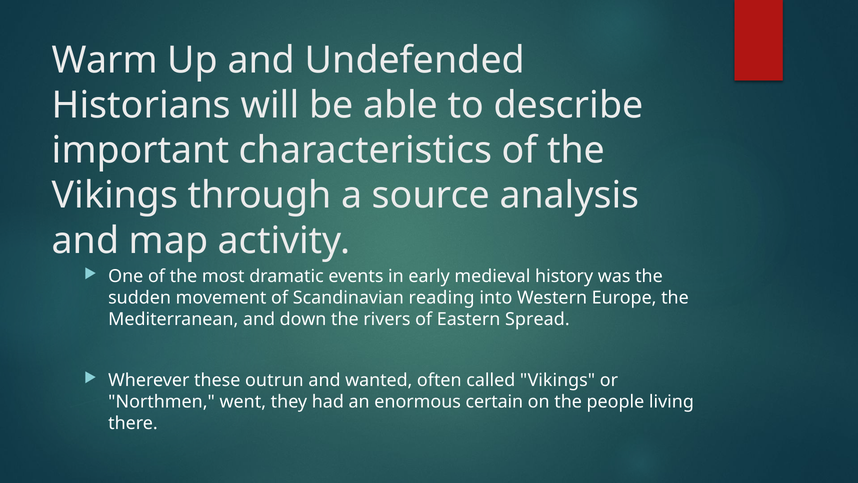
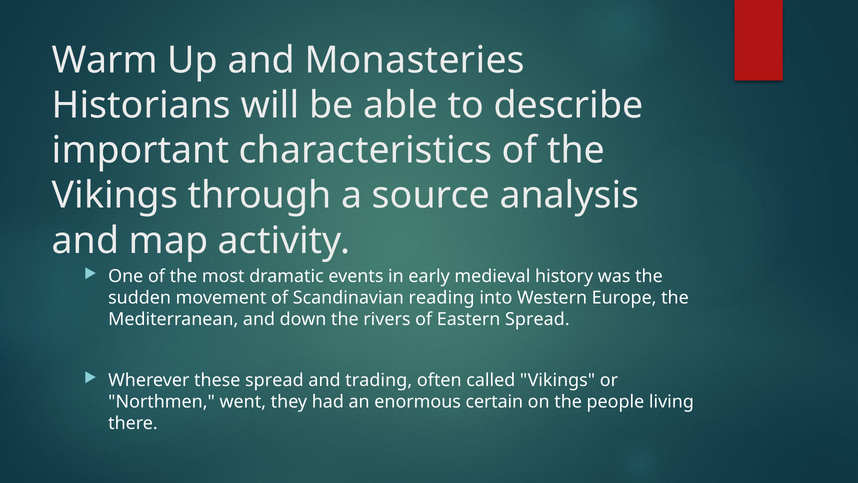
Undefended: Undefended -> Monasteries
these outrun: outrun -> spread
wanted: wanted -> trading
